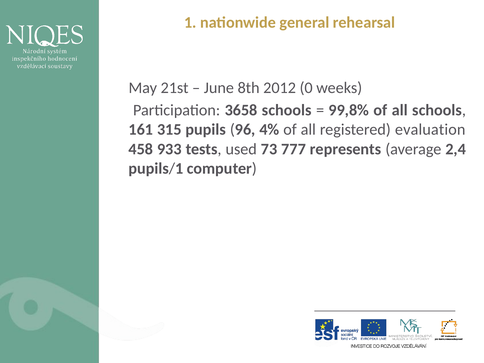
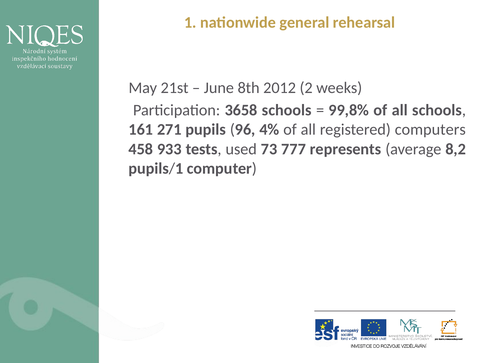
0: 0 -> 2
315: 315 -> 271
evaluation: evaluation -> computers
2,4: 2,4 -> 8,2
